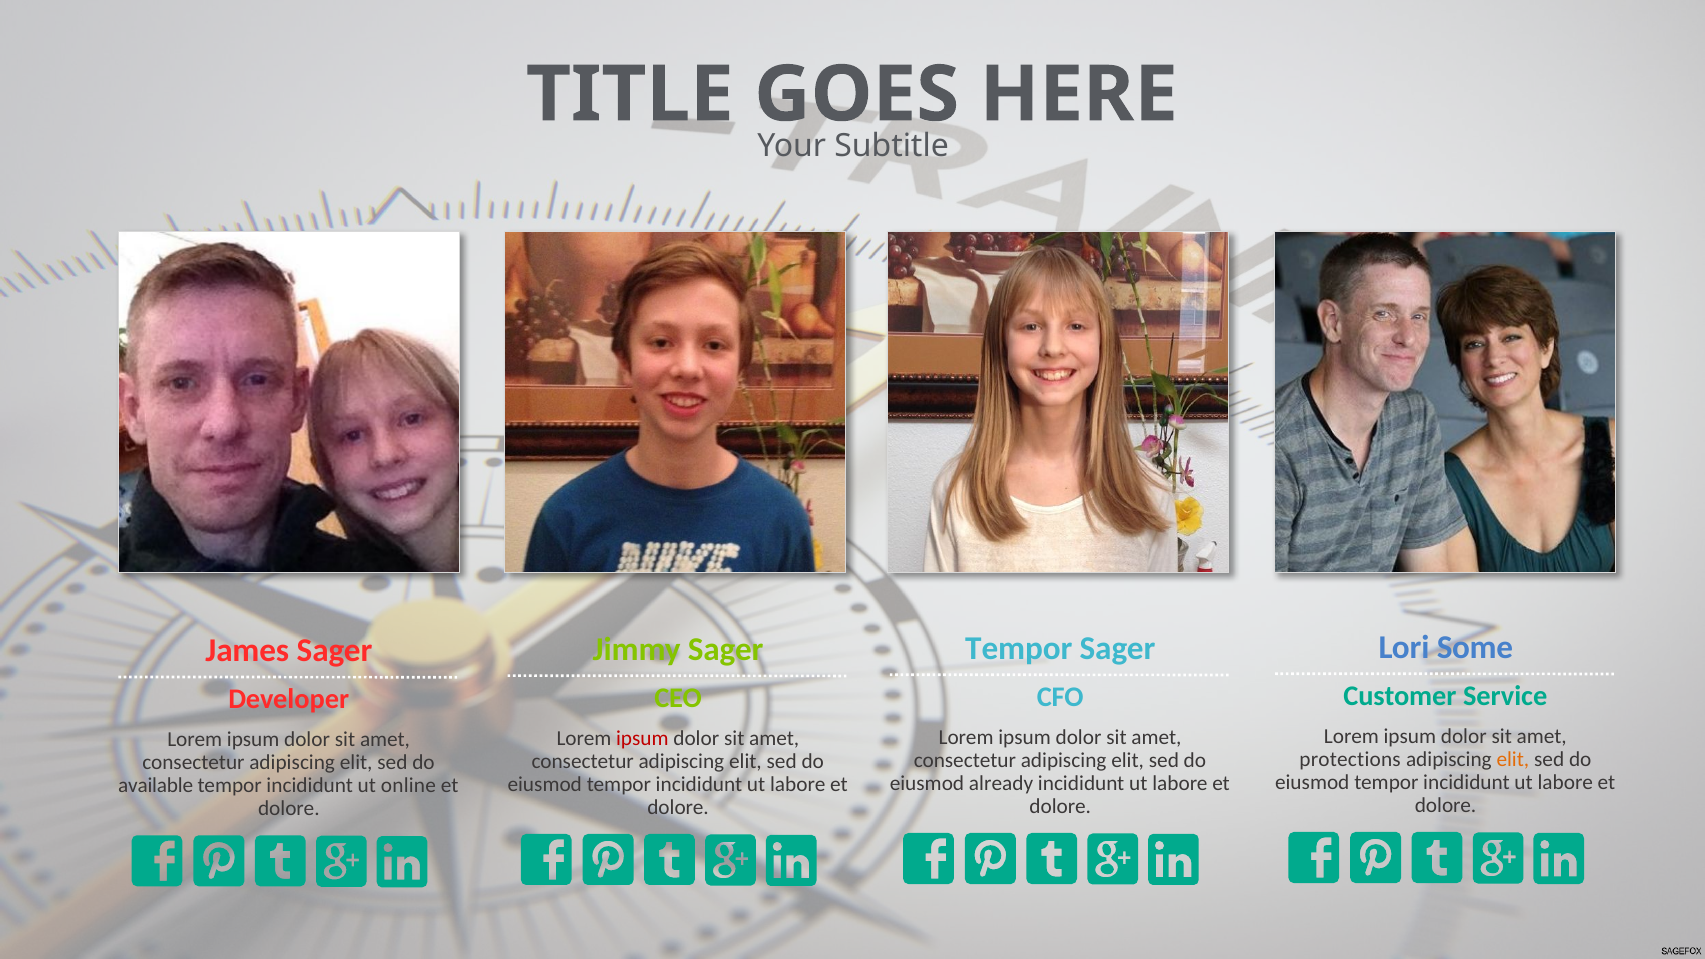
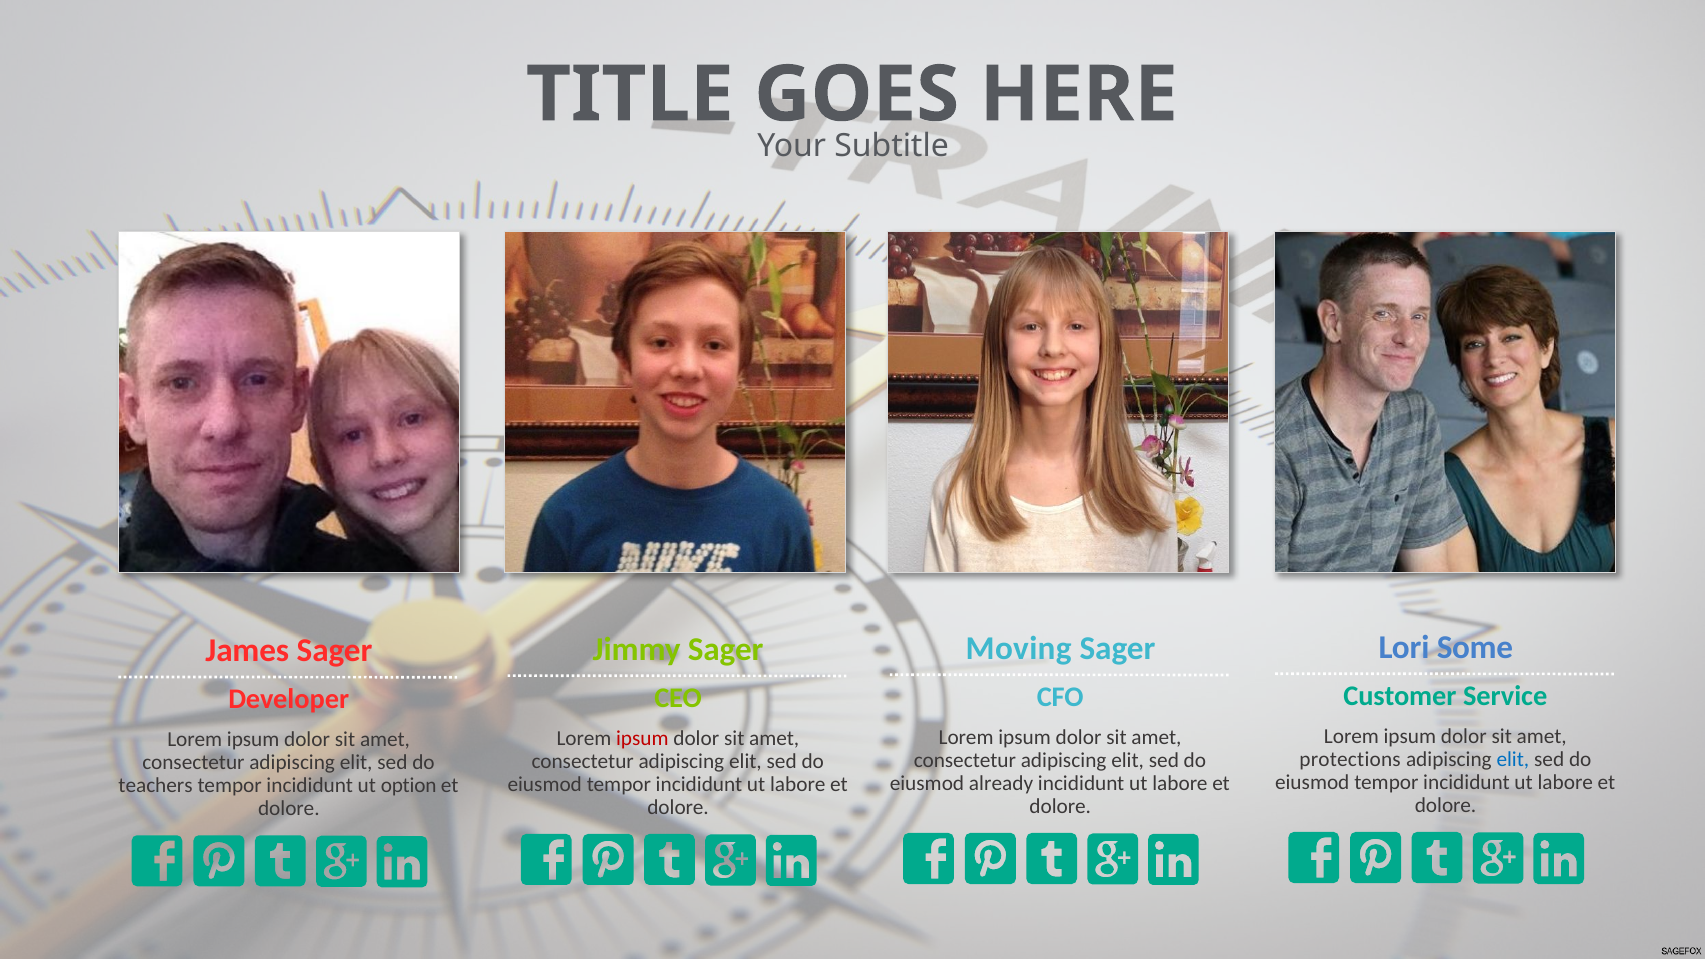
Tempor at (1019, 648): Tempor -> Moving
elit at (1513, 759) colour: orange -> blue
available: available -> teachers
online: online -> option
